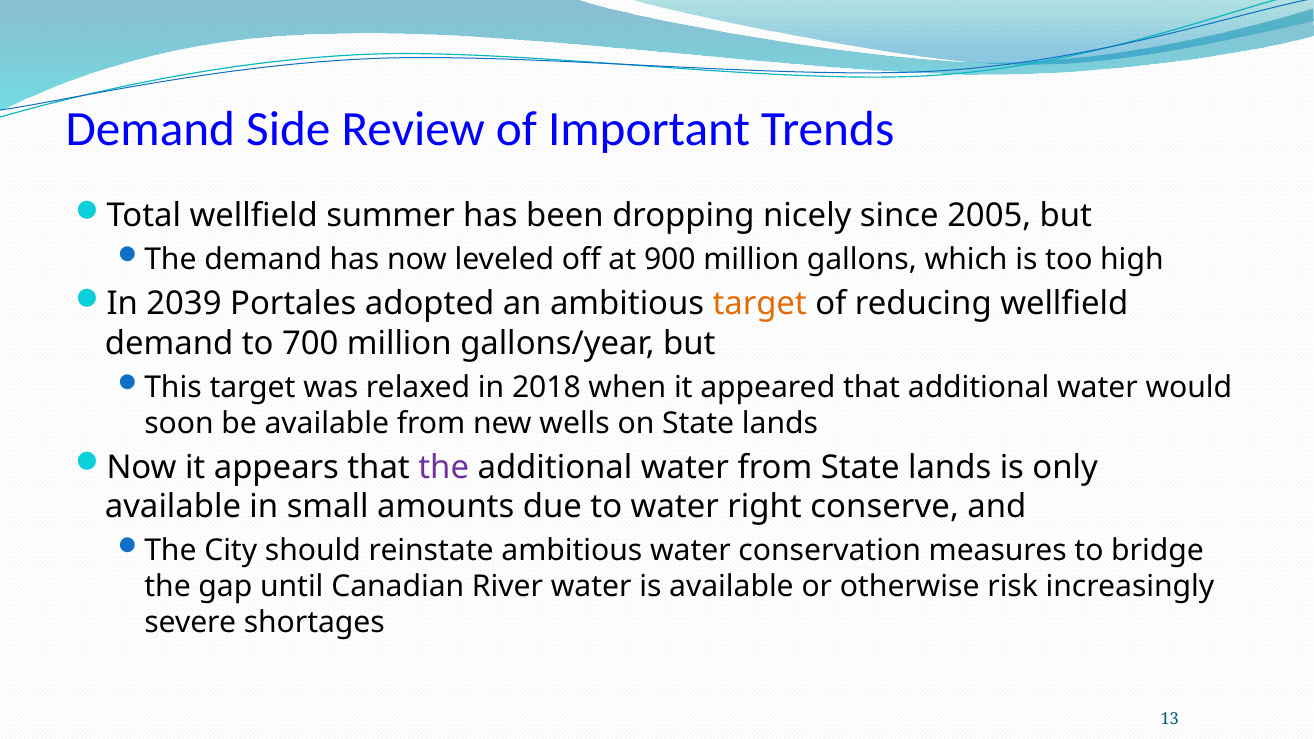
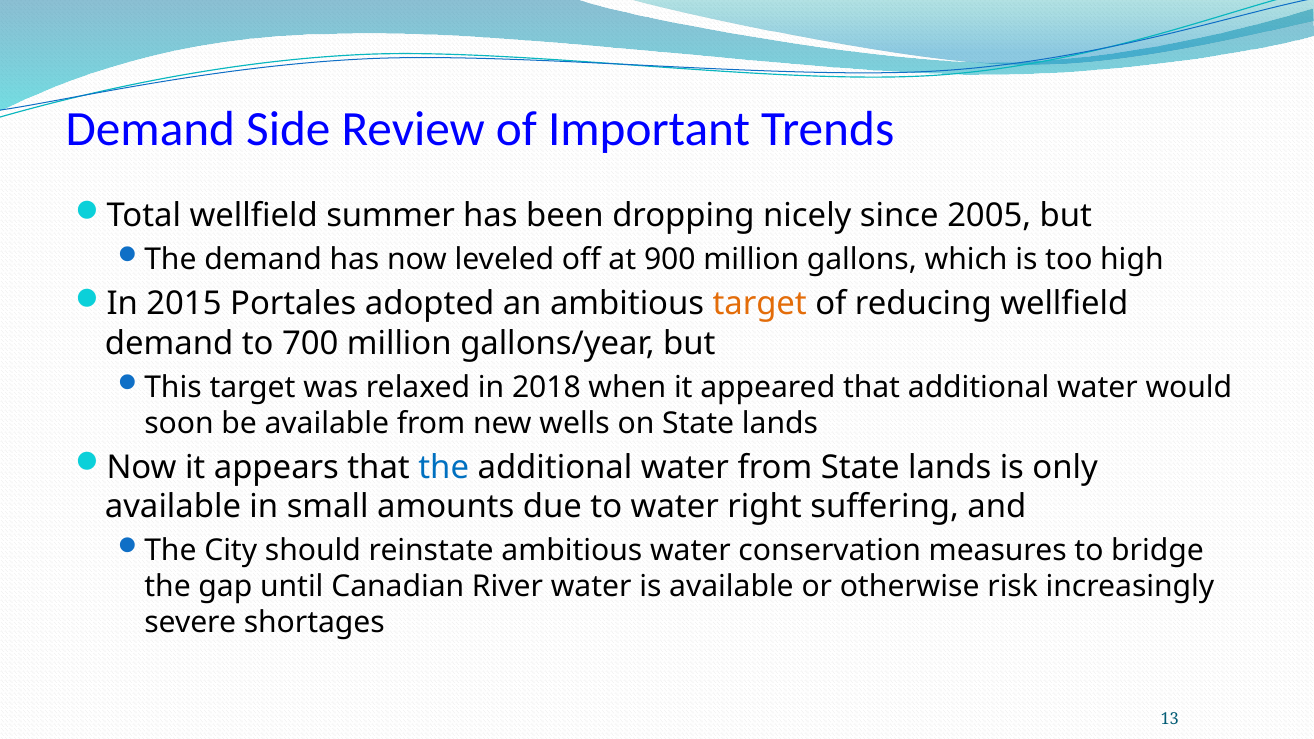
2039: 2039 -> 2015
the at (444, 468) colour: purple -> blue
conserve: conserve -> suffering
